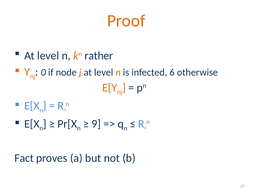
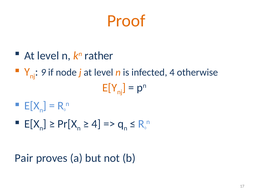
0 at (43, 72): 0 -> 9
infected 6: 6 -> 4
9 at (96, 124): 9 -> 4
Fact: Fact -> Pair
